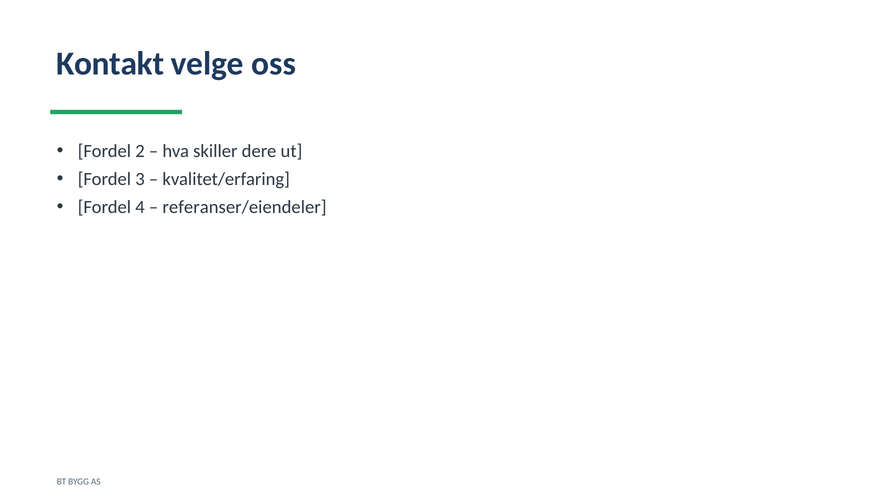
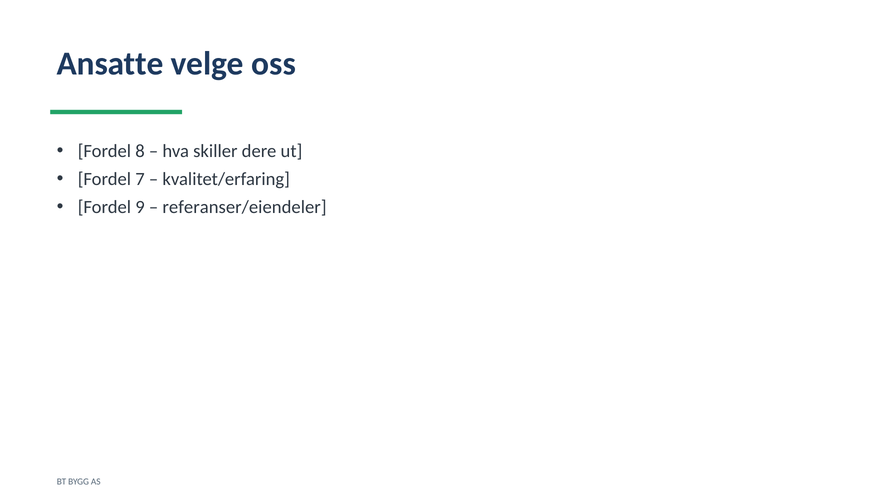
Kontakt: Kontakt -> Ansatte
2: 2 -> 8
3: 3 -> 7
4: 4 -> 9
